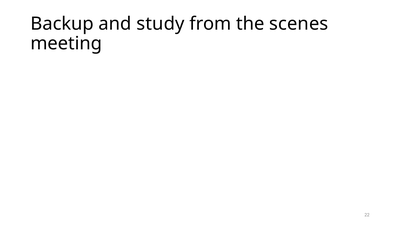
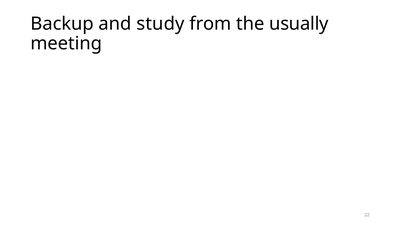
scenes: scenes -> usually
